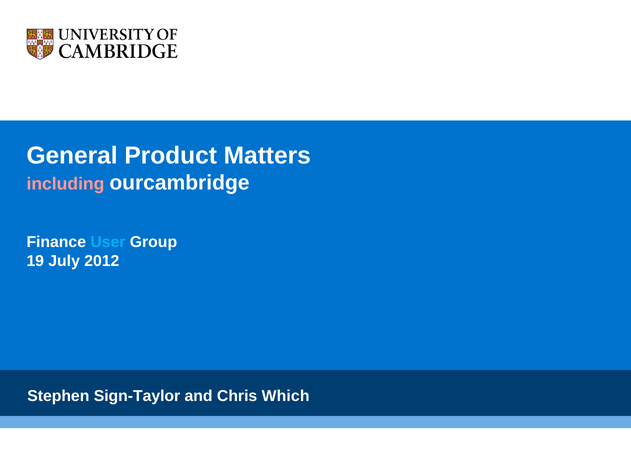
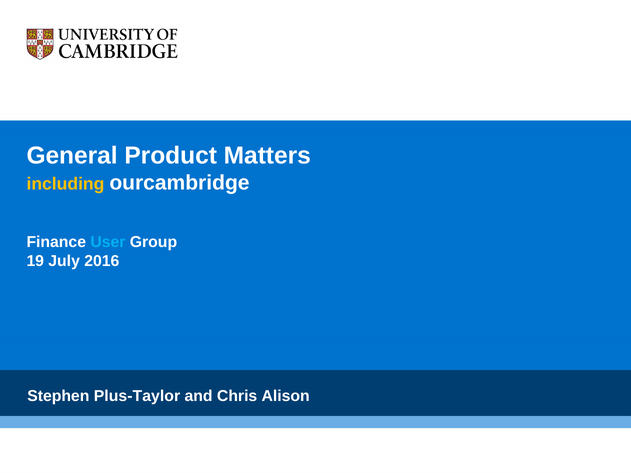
including colour: pink -> yellow
2012: 2012 -> 2016
Sign-Taylor: Sign-Taylor -> Plus-Taylor
Which: Which -> Alison
